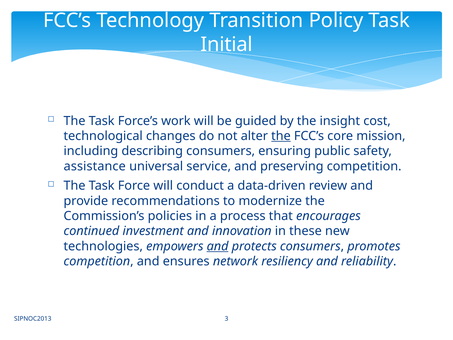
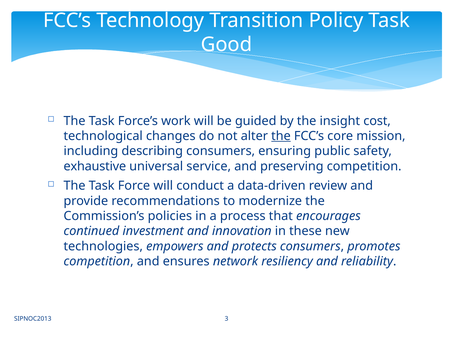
Initial: Initial -> Good
assistance: assistance -> exhaustive
and at (218, 246) underline: present -> none
